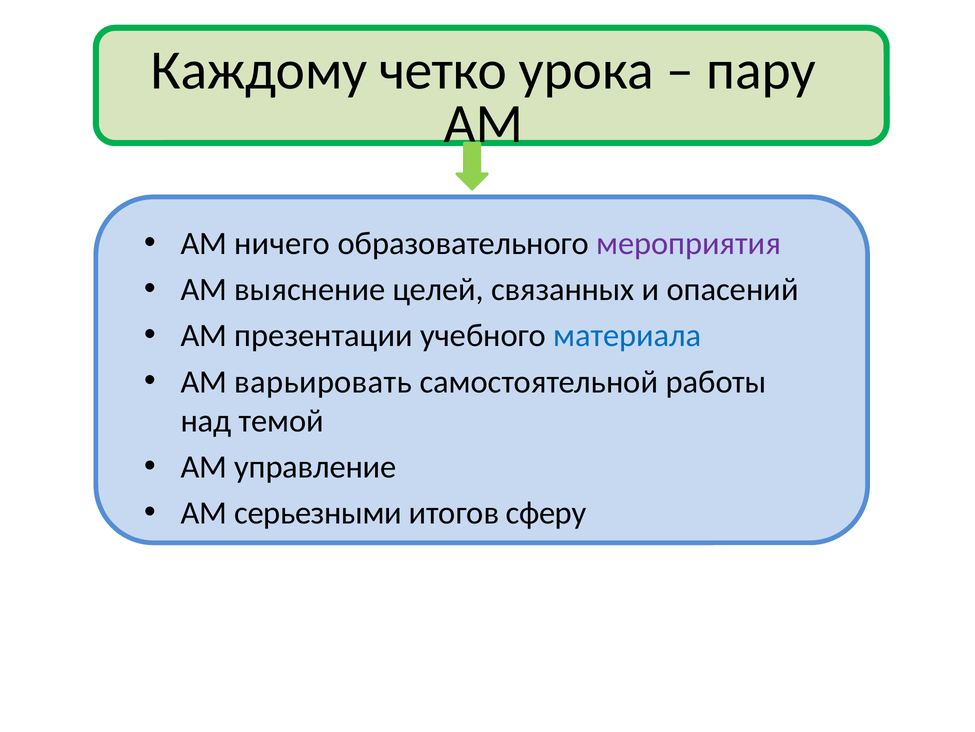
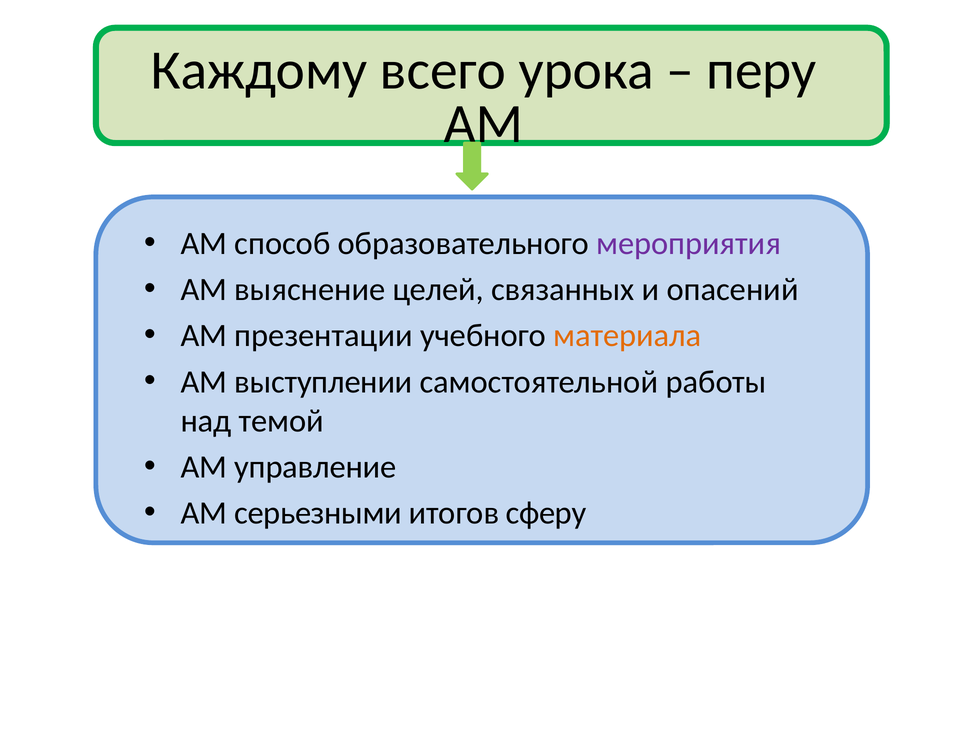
четко: четко -> всего
пару: пару -> перу
ничего: ничего -> способ
материала colour: blue -> orange
варьировать: варьировать -> выступлении
